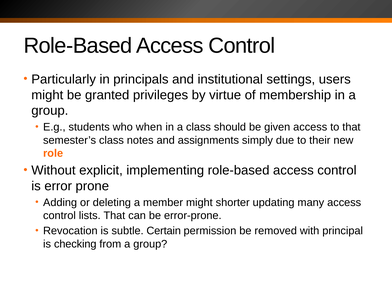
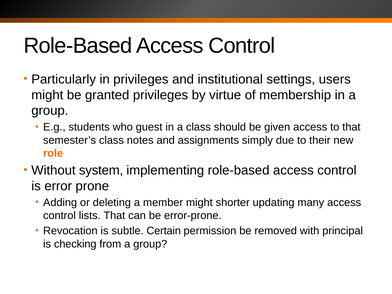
in principals: principals -> privileges
when: when -> guest
explicit: explicit -> system
